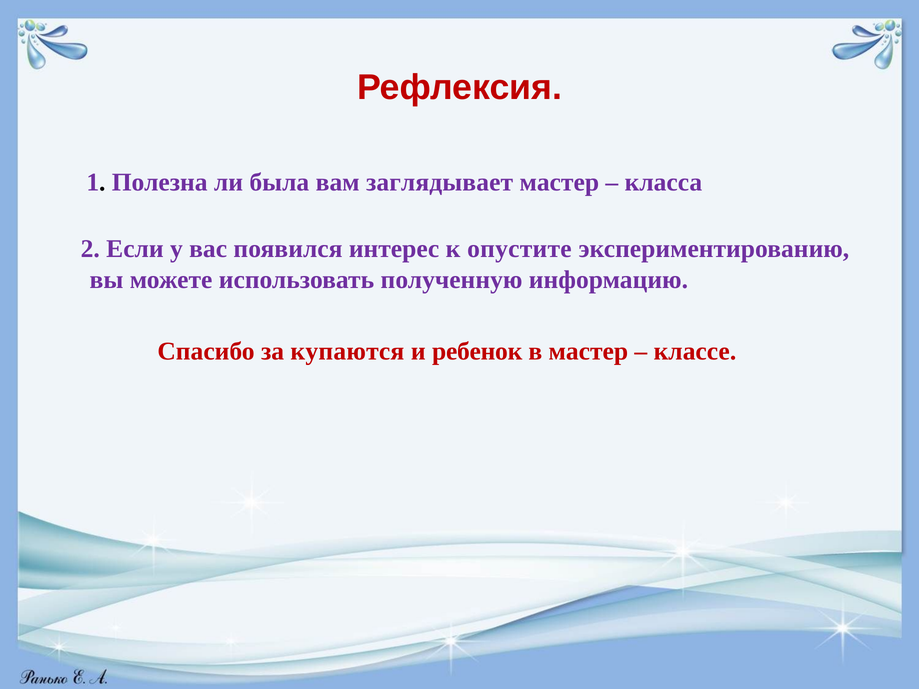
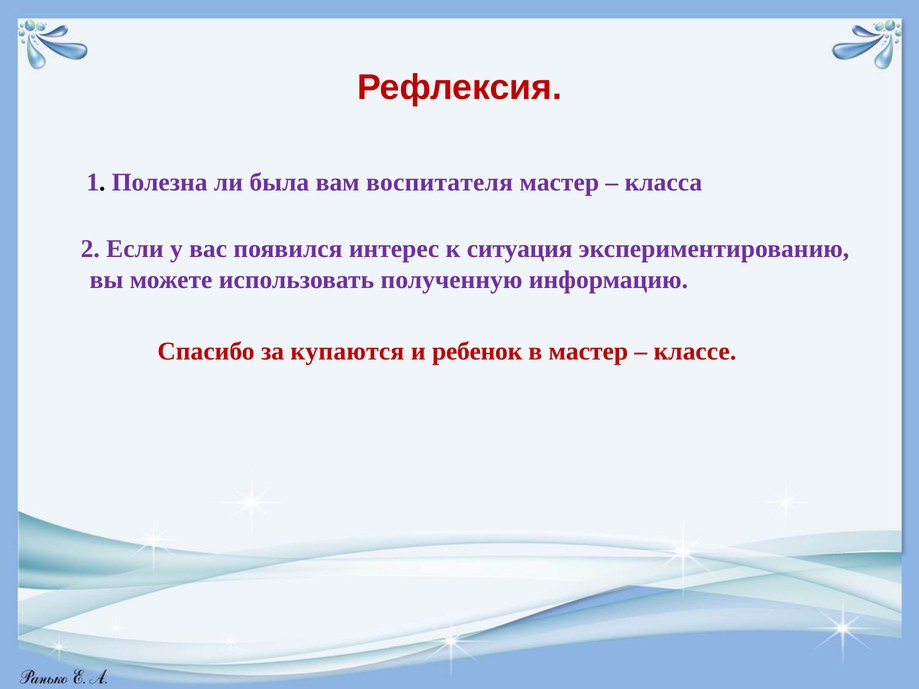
заглядывает: заглядывает -> воспитателя
опустите: опустите -> ситуация
